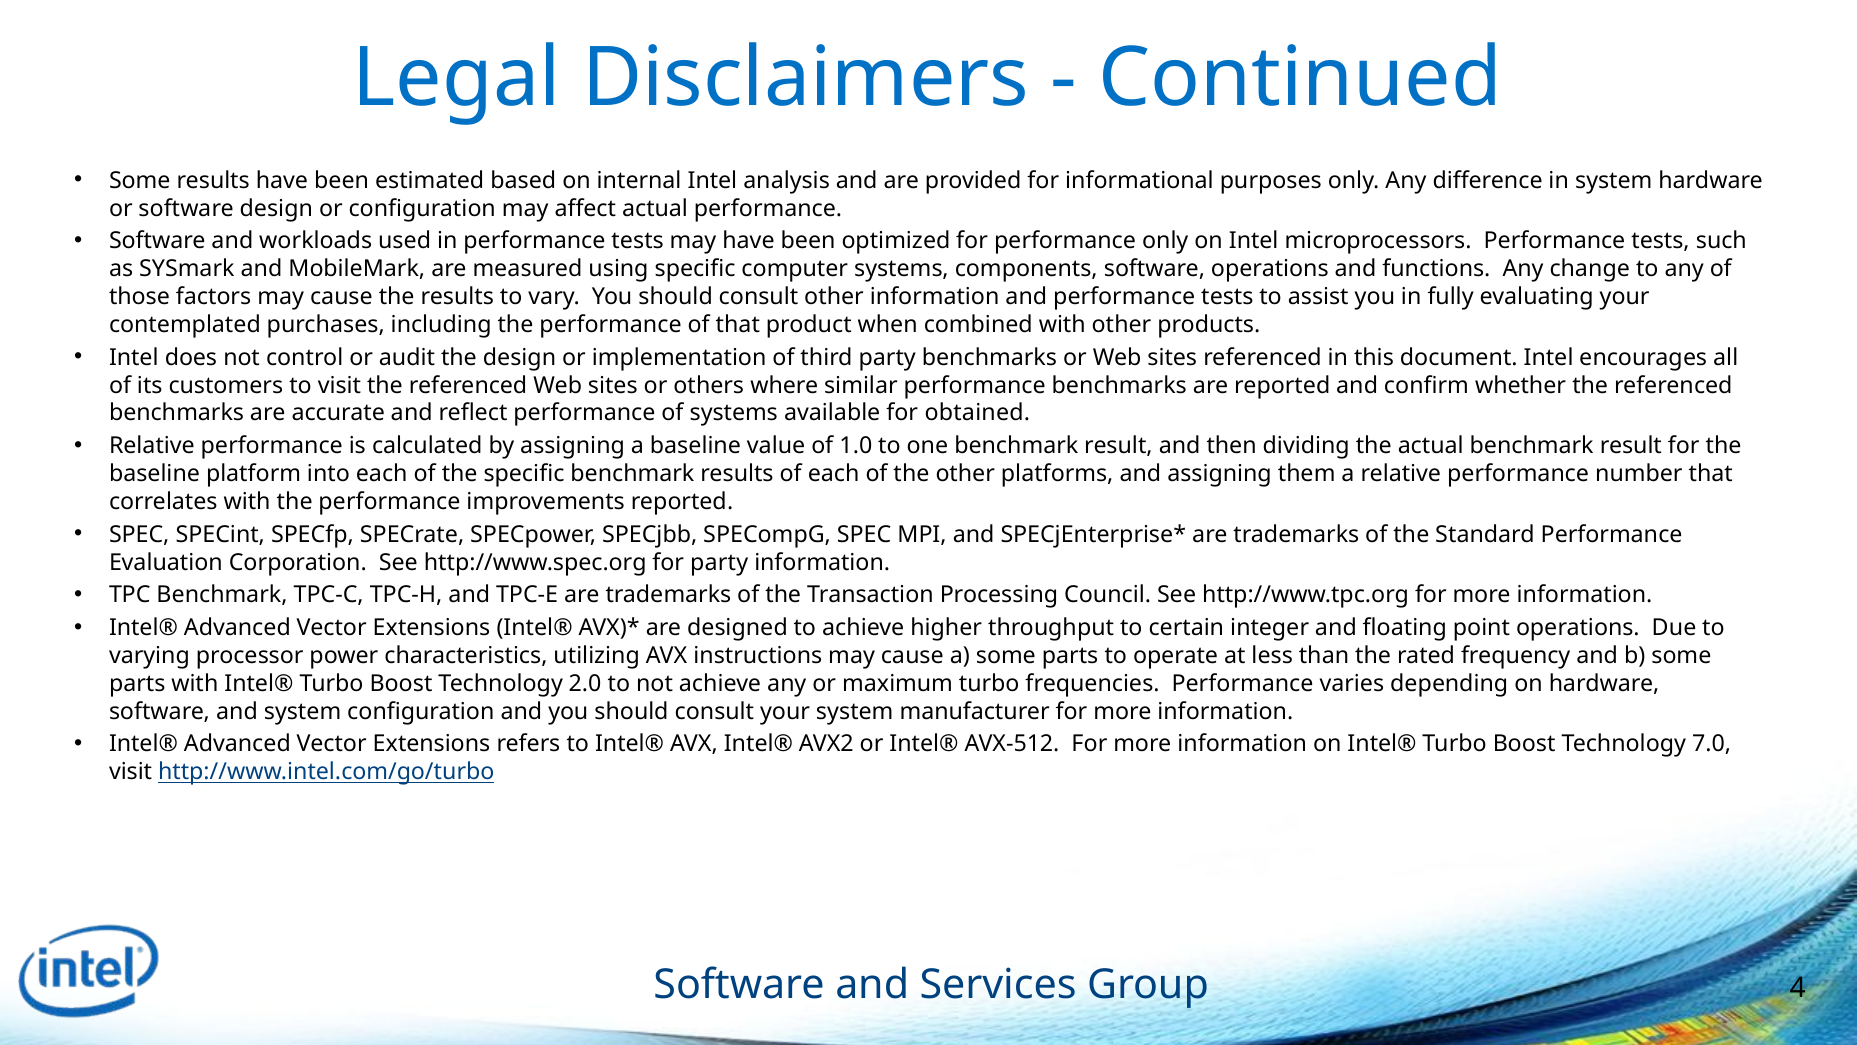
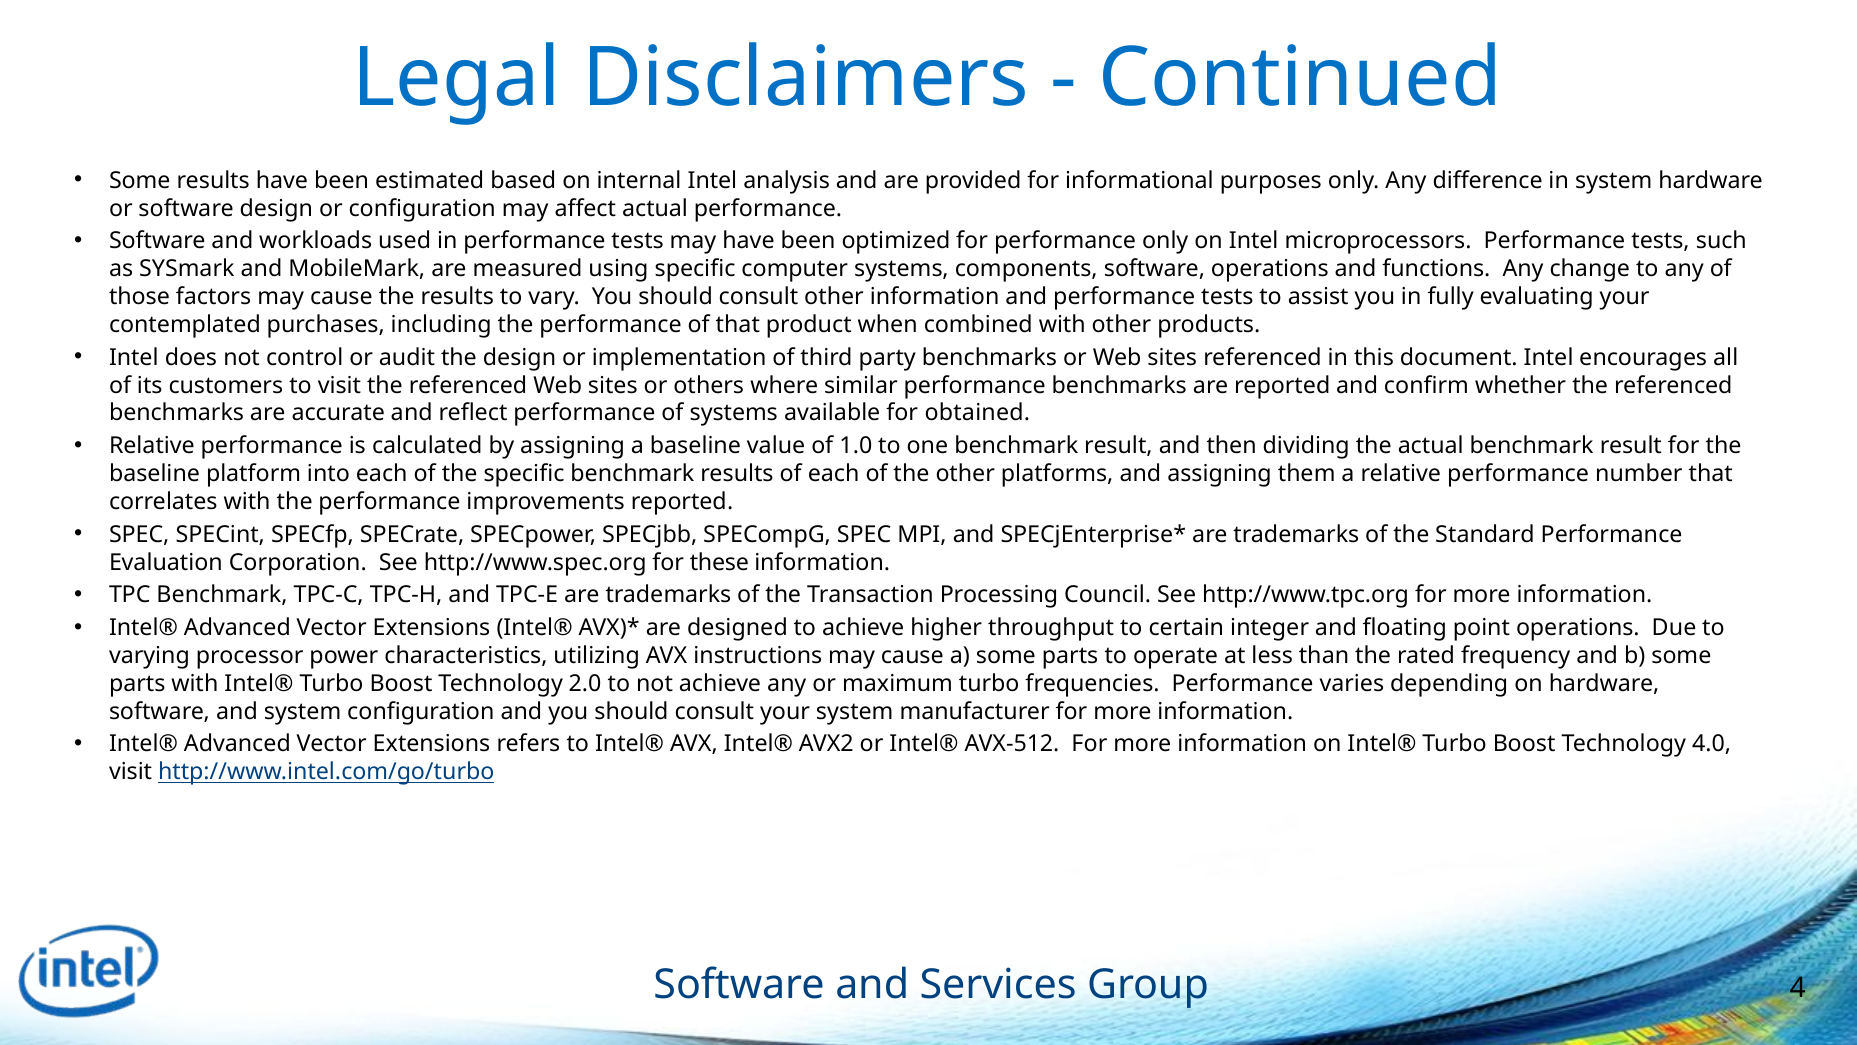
for party: party -> these
7.0: 7.0 -> 4.0
